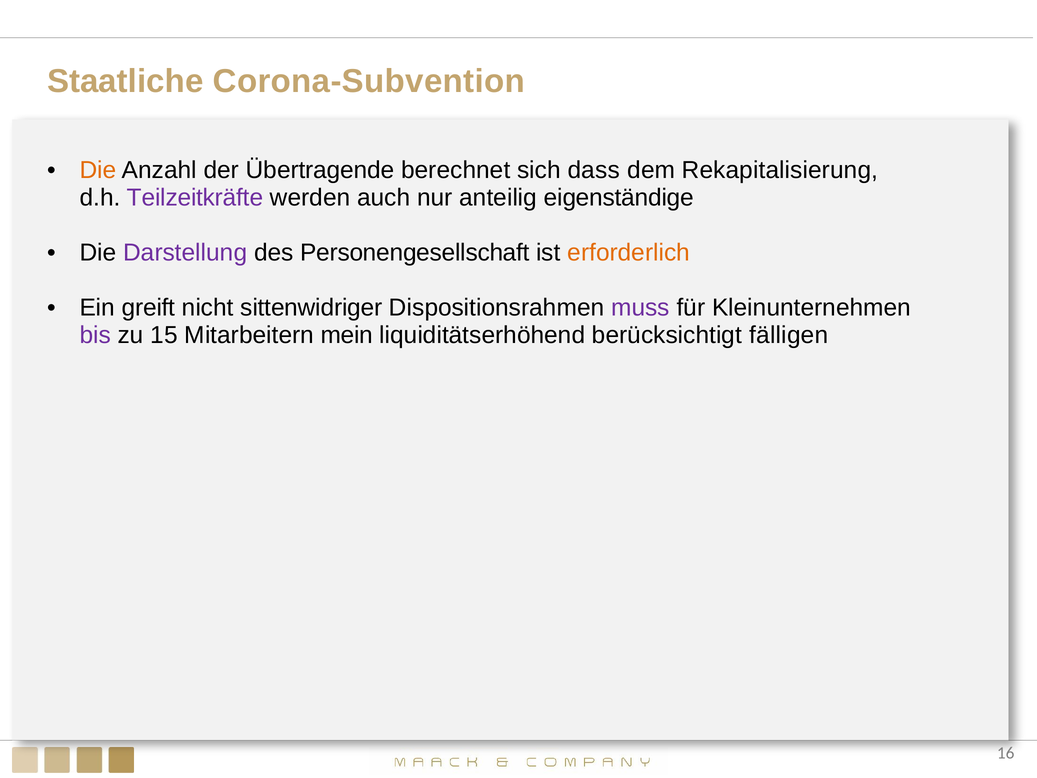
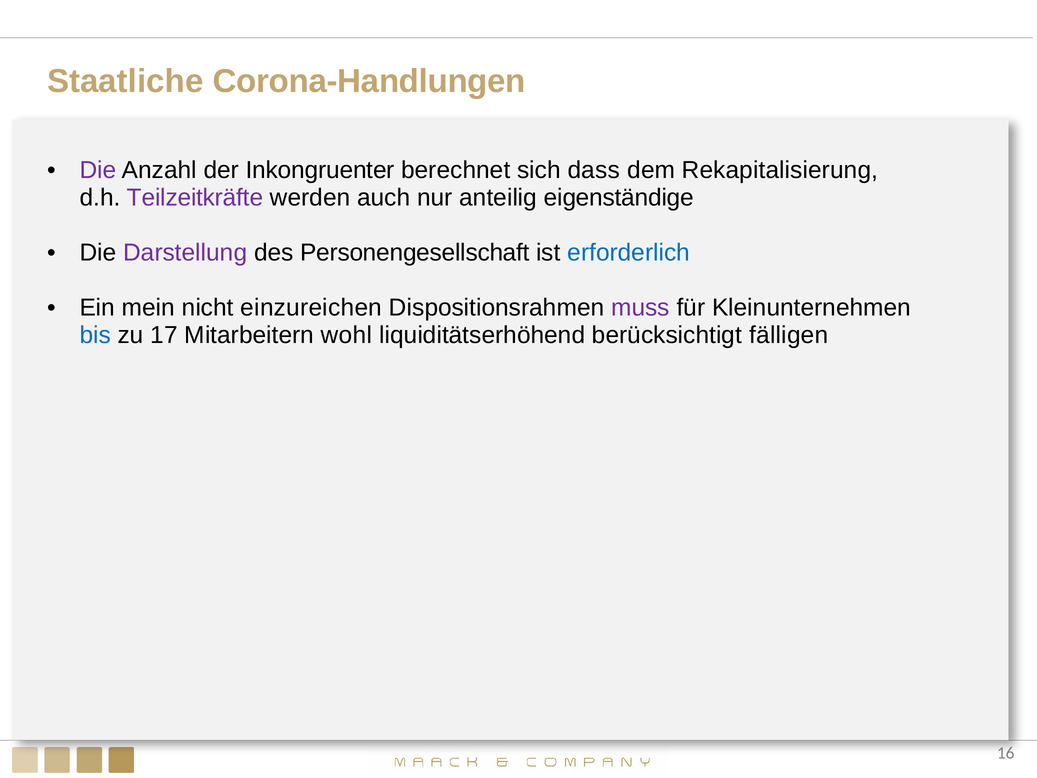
Corona-Subvention: Corona-Subvention -> Corona-Handlungen
Die at (98, 170) colour: orange -> purple
Übertragende: Übertragende -> Inkongruenter
erforderlich colour: orange -> blue
greift: greift -> mein
sittenwidriger: sittenwidriger -> einzureichen
bis colour: purple -> blue
15: 15 -> 17
mein: mein -> wohl
